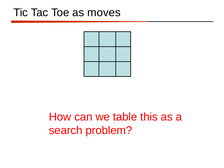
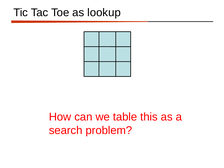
moves: moves -> lookup
